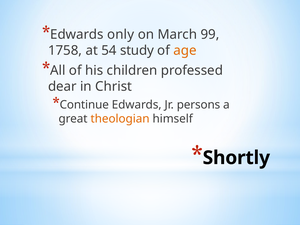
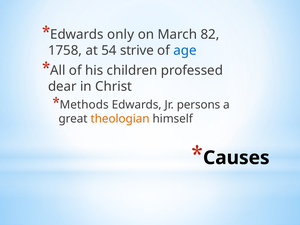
99: 99 -> 82
study: study -> strive
age colour: orange -> blue
Continue: Continue -> Methods
Shortly: Shortly -> Causes
